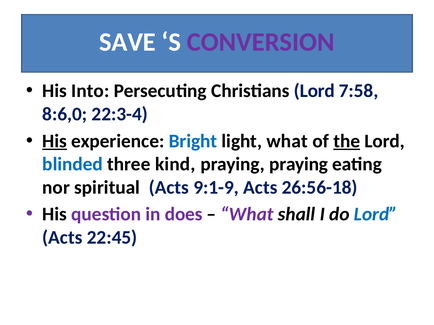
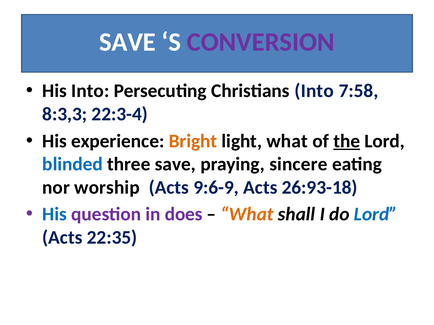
Christians Lord: Lord -> Into
8:6,0: 8:6,0 -> 8:3,3
His at (55, 141) underline: present -> none
Bright colour: blue -> orange
three kind: kind -> save
praying praying: praying -> sincere
spiritual: spiritual -> worship
9:1-9: 9:1-9 -> 9:6-9
26:56-18: 26:56-18 -> 26:93-18
His at (55, 215) colour: black -> blue
What at (247, 215) colour: purple -> orange
22:45: 22:45 -> 22:35
